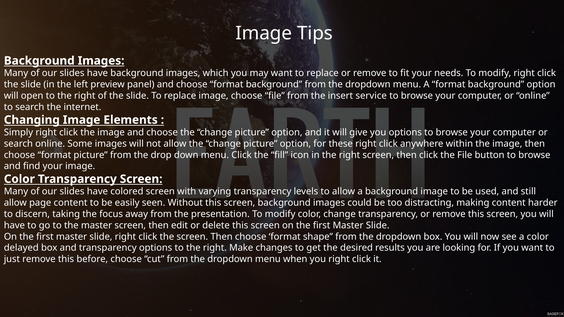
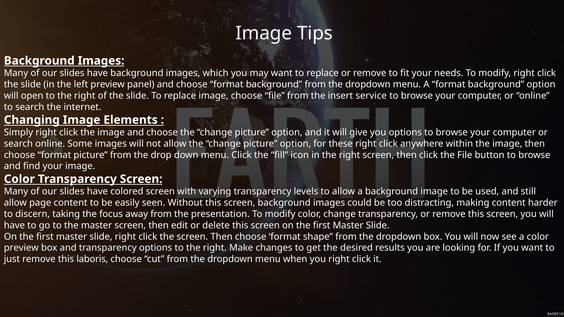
delayed at (21, 248): delayed -> preview
before: before -> laboris
